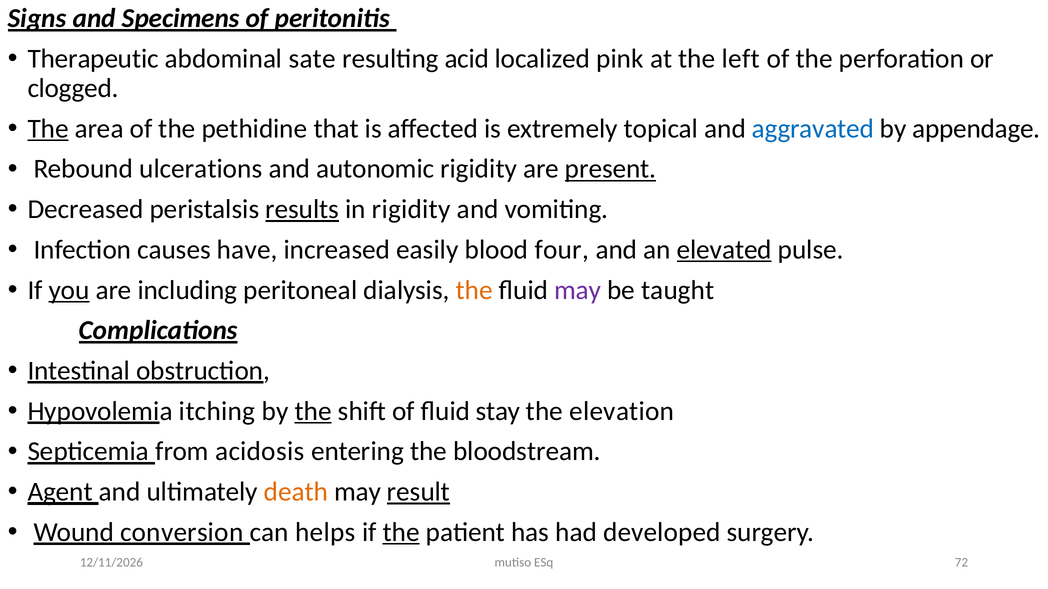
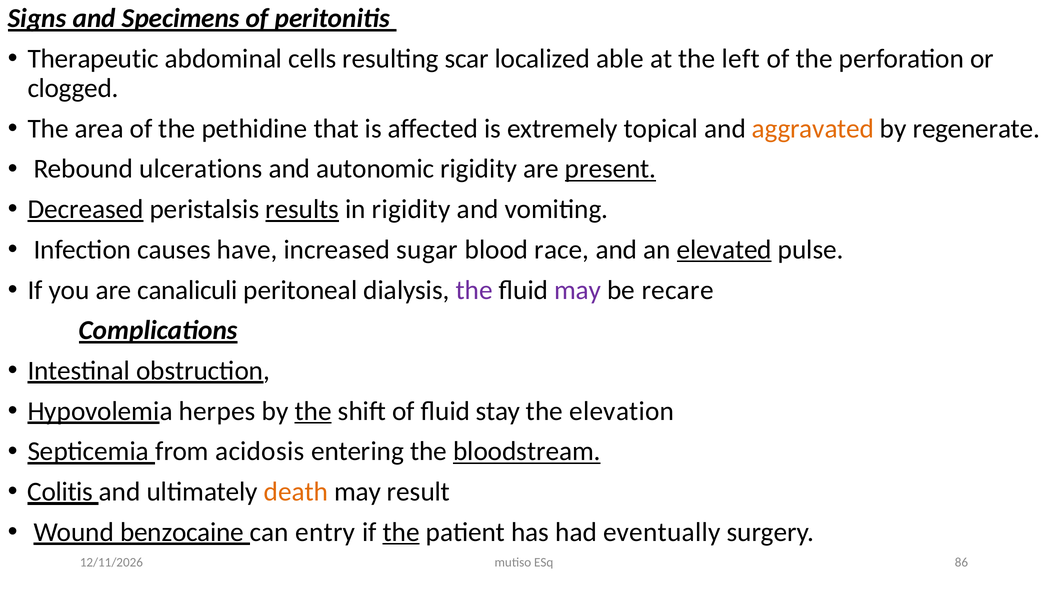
sate: sate -> cells
acid: acid -> scar
pink: pink -> able
The at (48, 129) underline: present -> none
aggravated colour: blue -> orange
appendage: appendage -> regenerate
Decreased underline: none -> present
easily: easily -> sugar
four: four -> race
you underline: present -> none
including: including -> canaliculi
the at (474, 290) colour: orange -> purple
taught: taught -> recare
itching: itching -> herpes
bloodstream underline: none -> present
Agent: Agent -> Colitis
result underline: present -> none
conversion: conversion -> benzocaine
helps: helps -> entry
developed: developed -> eventually
72: 72 -> 86
